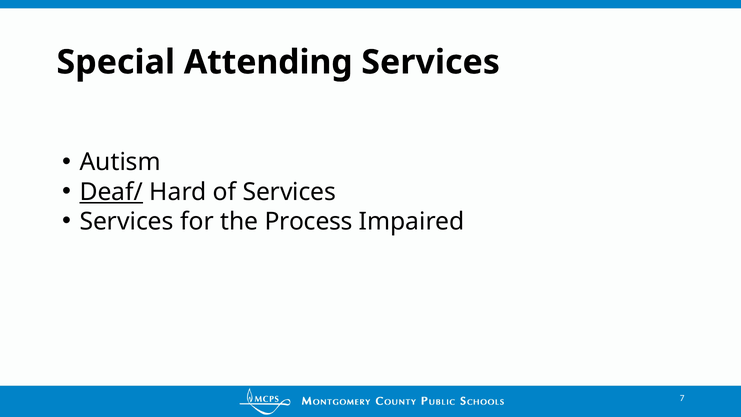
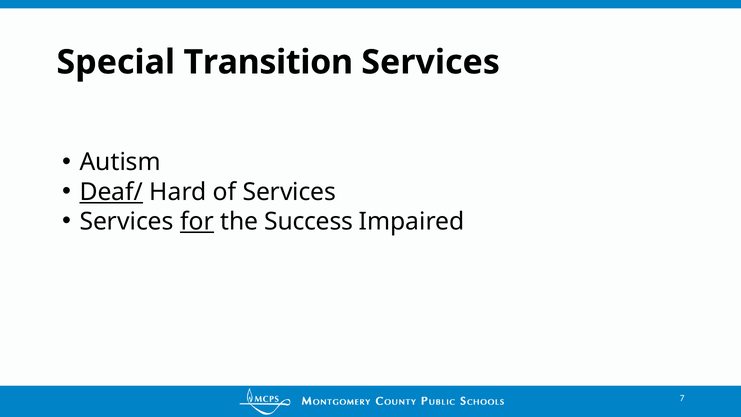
Attending: Attending -> Transition
for underline: none -> present
Process: Process -> Success
